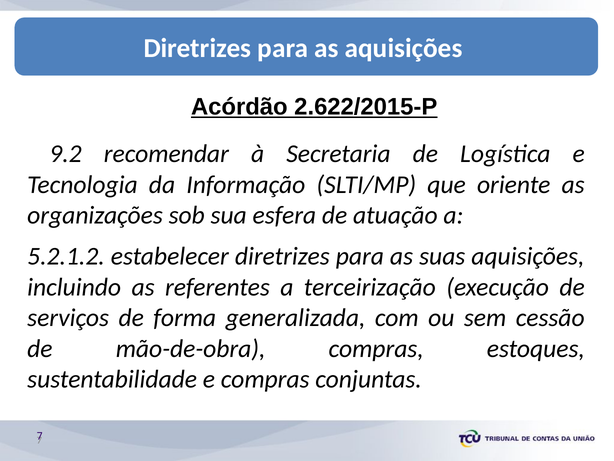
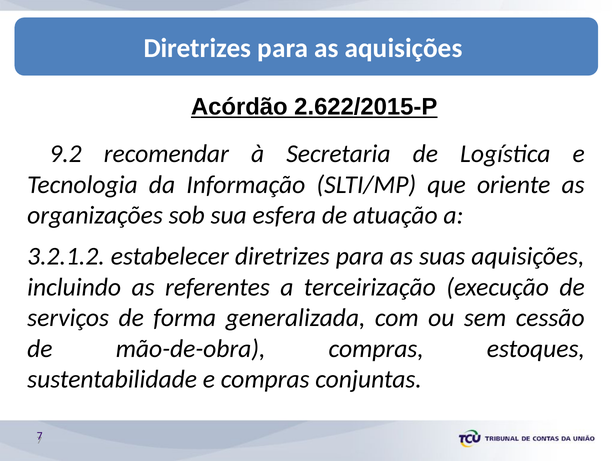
5.2.1.2: 5.2.1.2 -> 3.2.1.2
